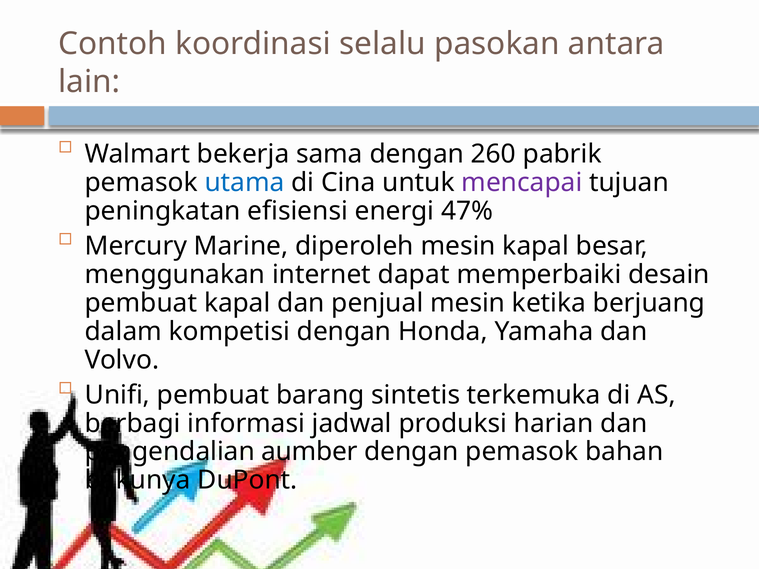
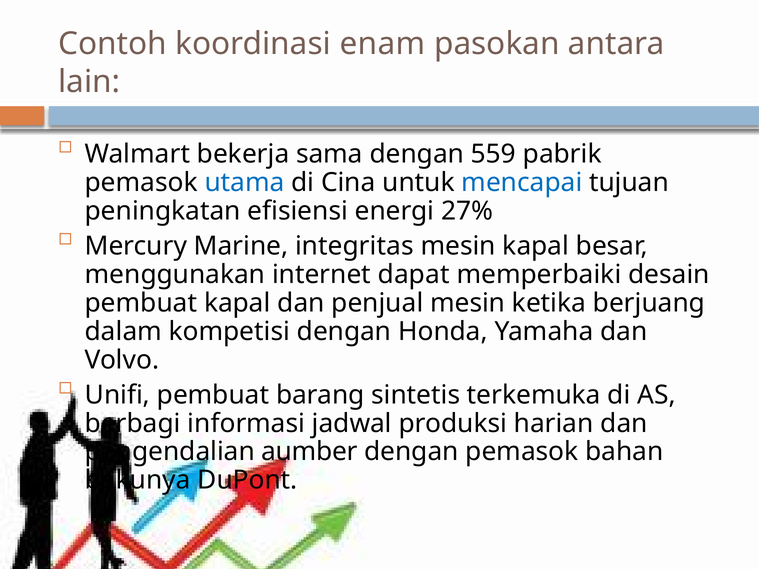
selalu: selalu -> enam
260: 260 -> 559
mencapai colour: purple -> blue
47%: 47% -> 27%
diperoleh: diperoleh -> integritas
